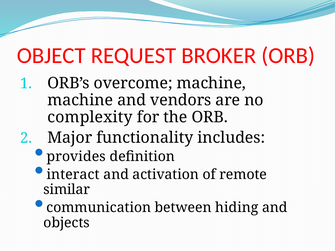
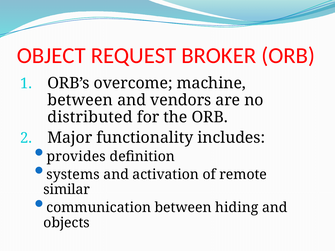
machine at (80, 100): machine -> between
complexity: complexity -> distributed
interact: interact -> systems
